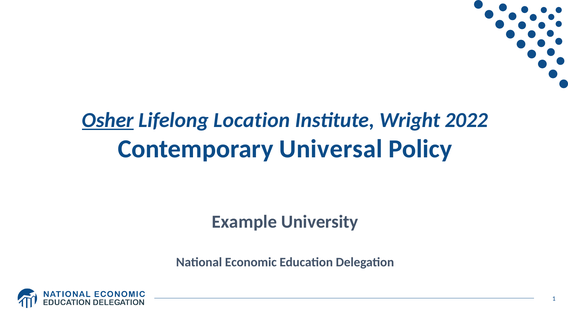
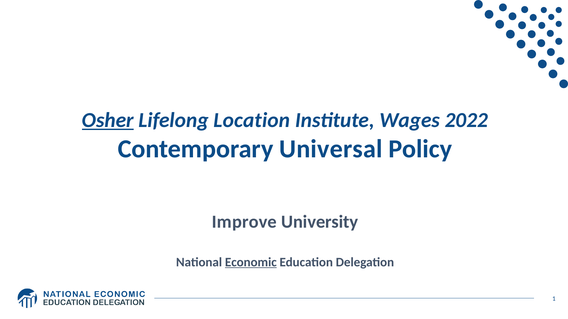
Wright: Wright -> Wages
Example: Example -> Improve
Economic underline: none -> present
